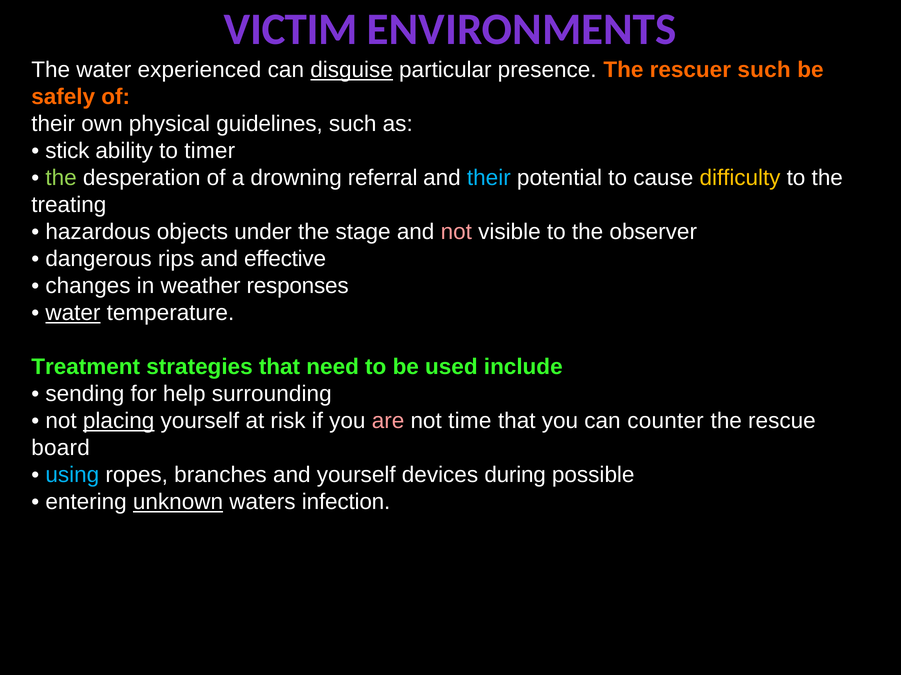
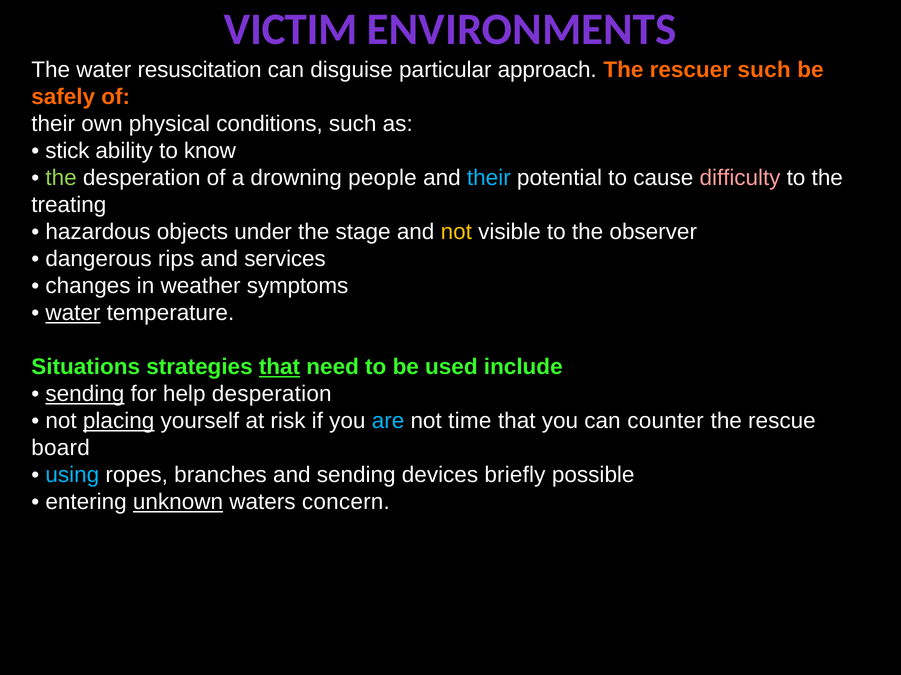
experienced: experienced -> resuscitation
disguise underline: present -> none
presence: presence -> approach
guidelines: guidelines -> conditions
timer: timer -> know
referral: referral -> people
difficulty colour: yellow -> pink
not at (456, 232) colour: pink -> yellow
effective: effective -> services
responses: responses -> symptoms
Treatment: Treatment -> Situations
that at (279, 367) underline: none -> present
sending at (85, 394) underline: none -> present
help surrounding: surrounding -> desperation
are colour: pink -> light blue
and yourself: yourself -> sending
during: during -> briefly
infection: infection -> concern
